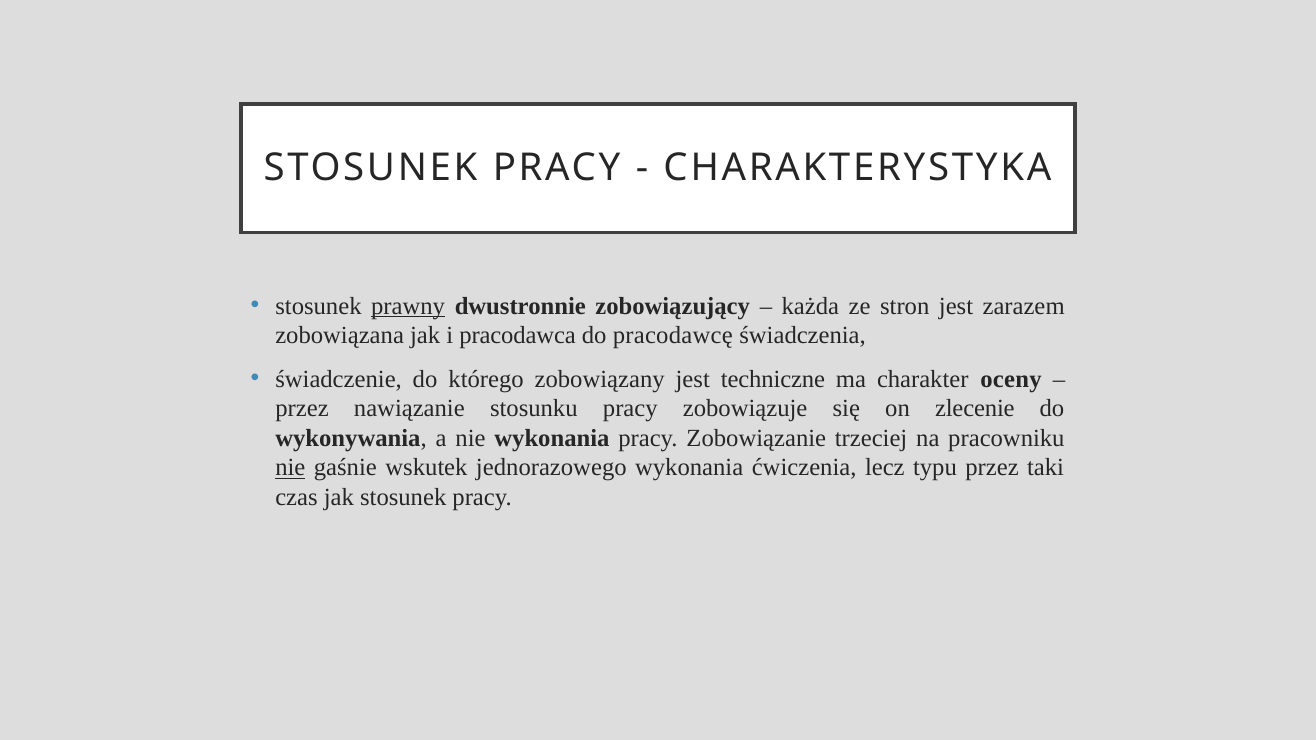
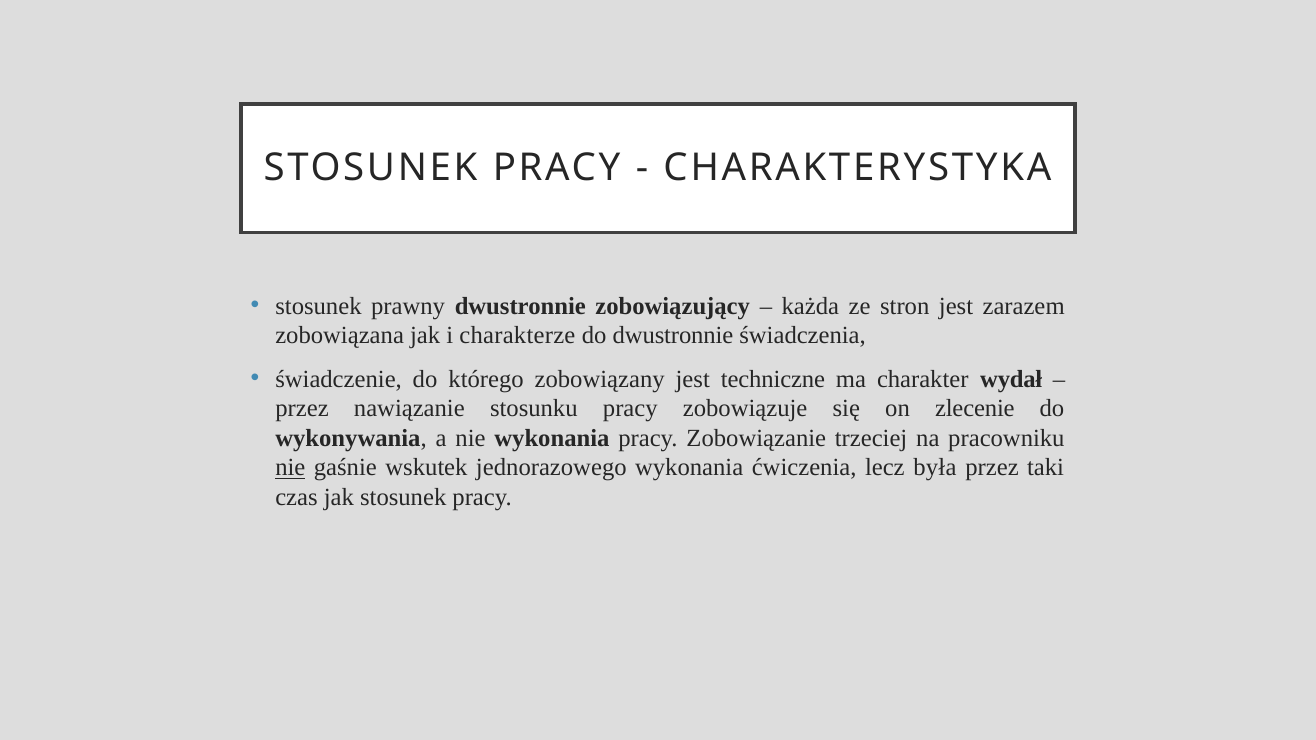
prawny underline: present -> none
pracodawca: pracodawca -> charakterze
do pracodawcę: pracodawcę -> dwustronnie
oceny: oceny -> wydał
typu: typu -> była
